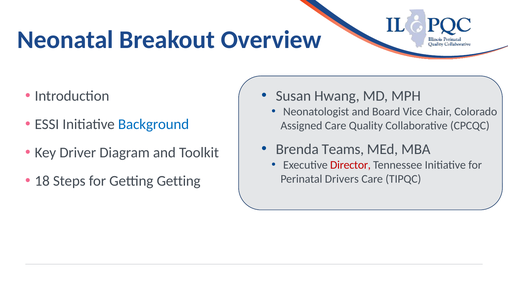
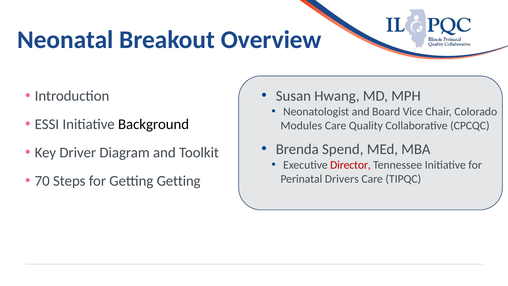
Background colour: blue -> black
Assigned: Assigned -> Modules
Teams: Teams -> Spend
18: 18 -> 70
